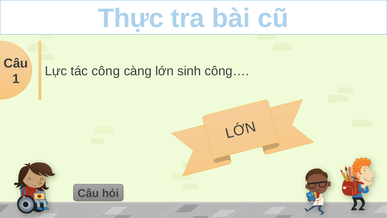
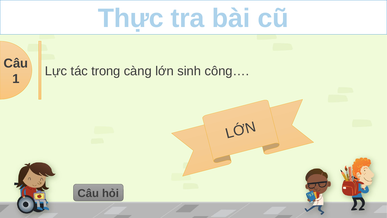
công: công -> trong
